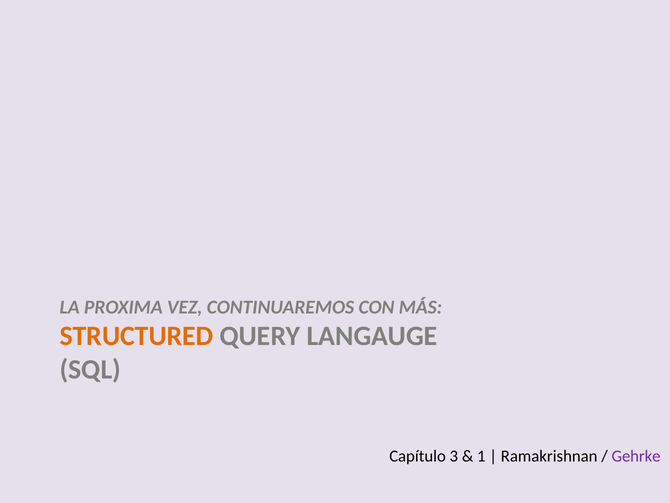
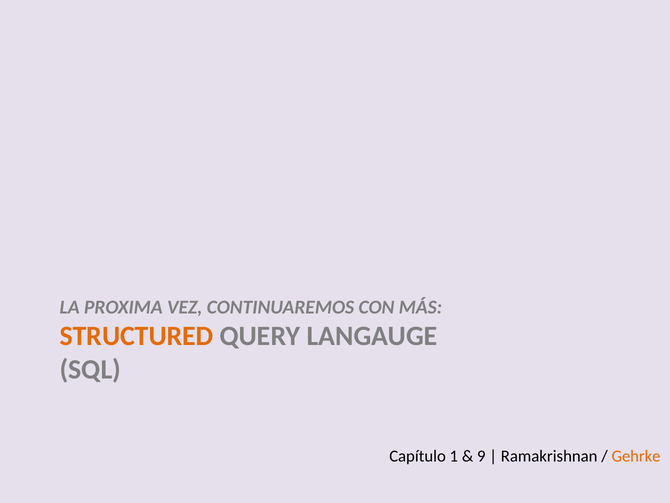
3: 3 -> 1
1: 1 -> 9
Gehrke colour: purple -> orange
